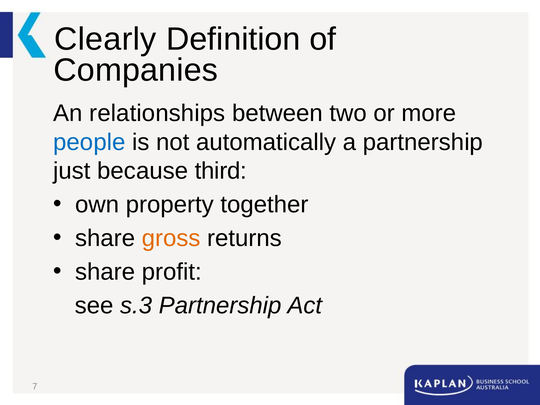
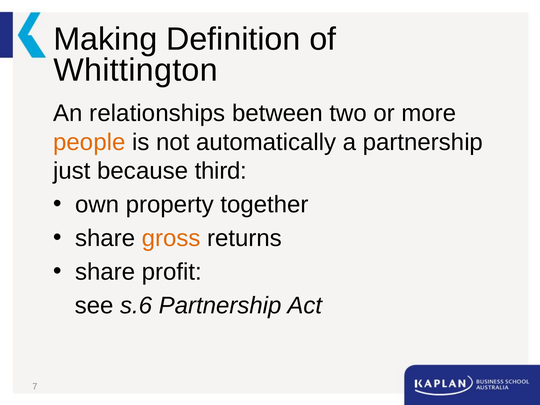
Clearly: Clearly -> Making
Companies: Companies -> Whittington
people colour: blue -> orange
s.3: s.3 -> s.6
